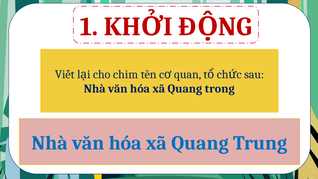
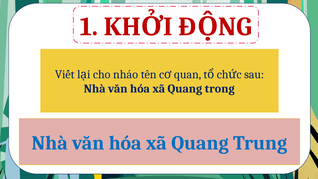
chim: chim -> nháo
